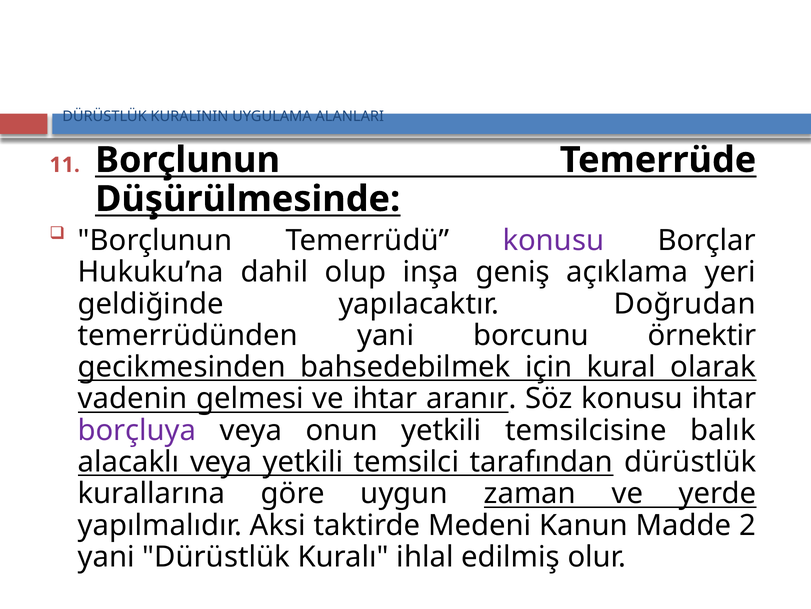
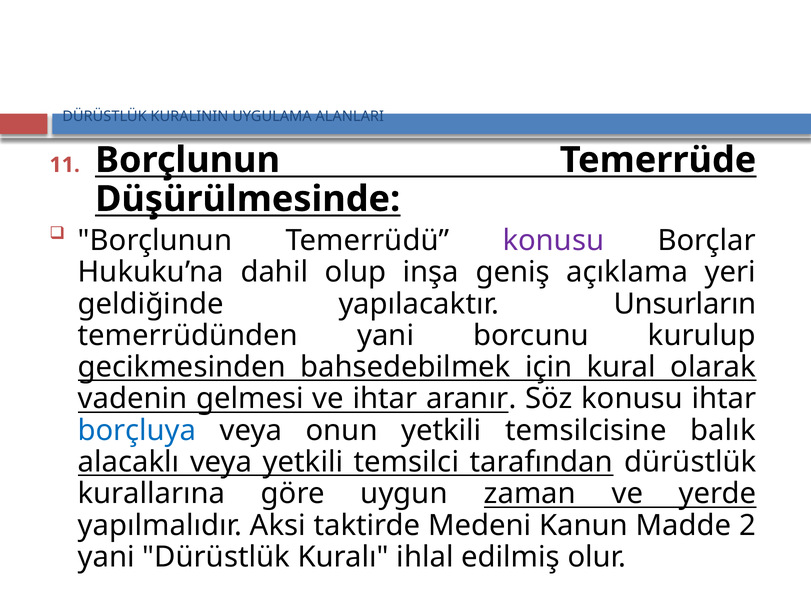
Doğrudan: Doğrudan -> Unsurların
örnektir: örnektir -> kurulup
borçluya colour: purple -> blue
